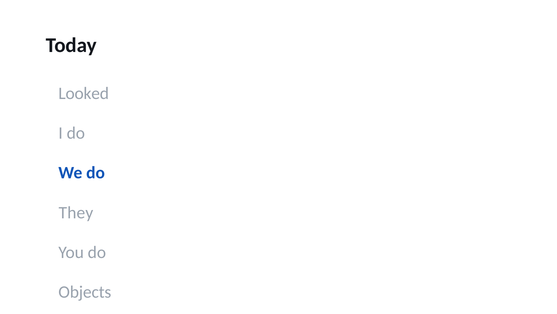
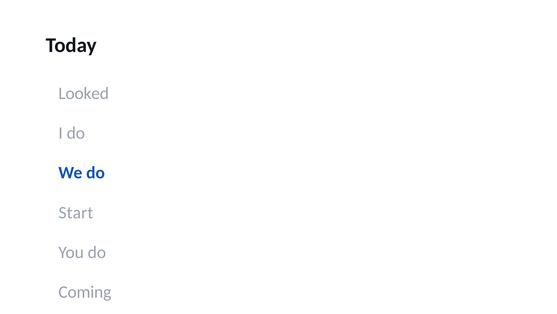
They: They -> Start
Objects: Objects -> Coming
